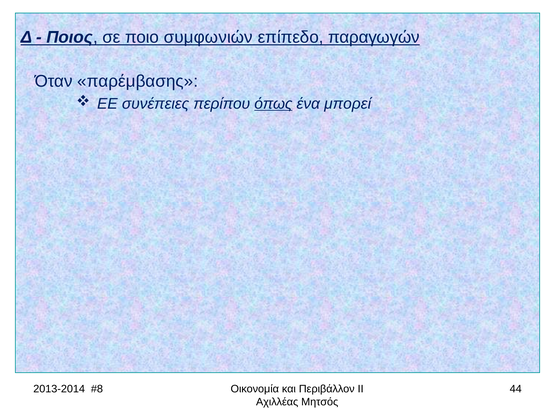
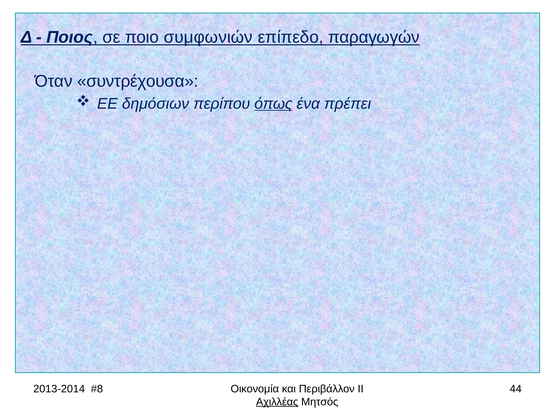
παρέμβασης: παρέμβασης -> συντρέχουσα
συνέπειες: συνέπειες -> δημόσιων
μπορεί: μπορεί -> πρέπει
Αχιλλέας underline: none -> present
